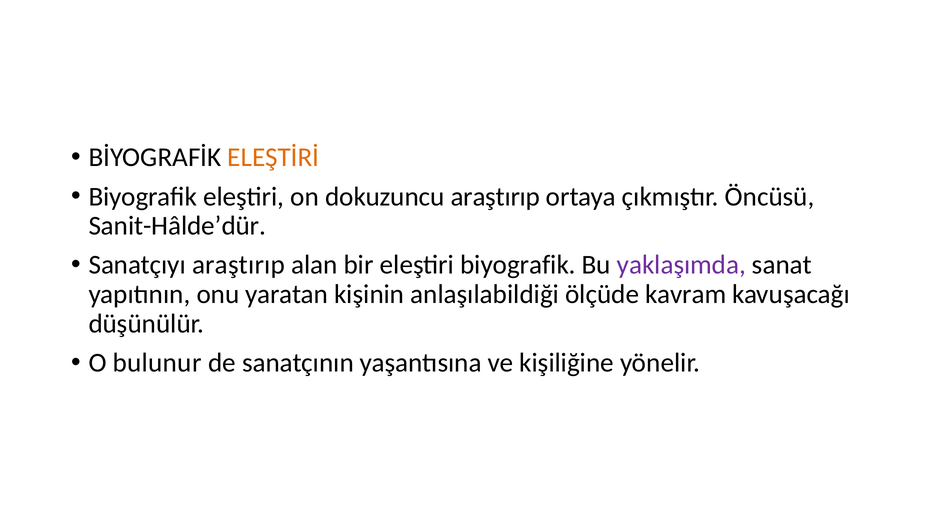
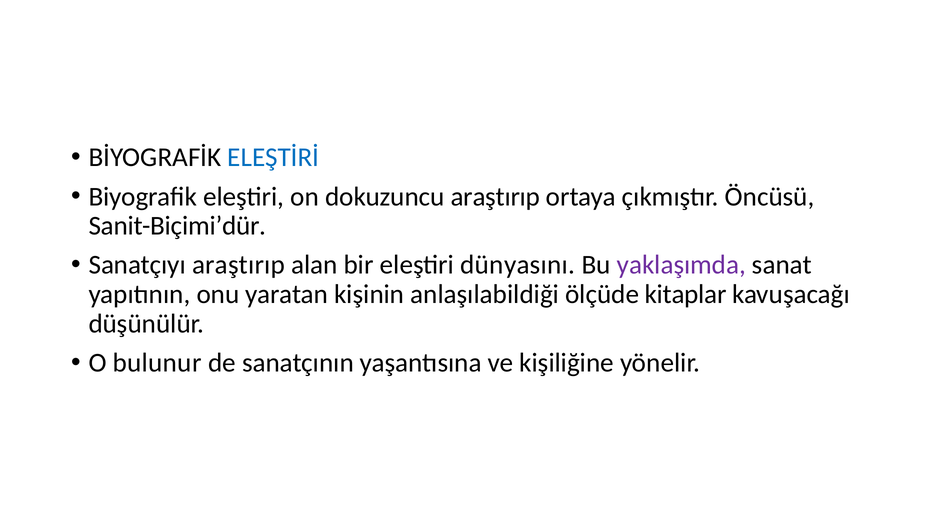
ELEŞTİRİ colour: orange -> blue
Sanit-Hâlde’dür: Sanit-Hâlde’dür -> Sanit-Biçimi’dür
eleştiri biyografik: biyografik -> dünyasını
kavram: kavram -> kitaplar
